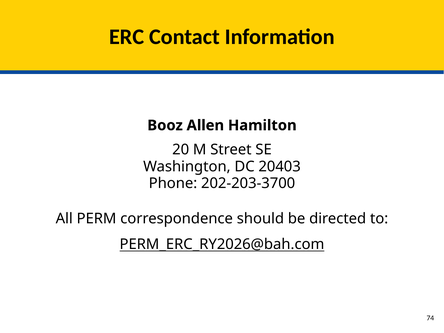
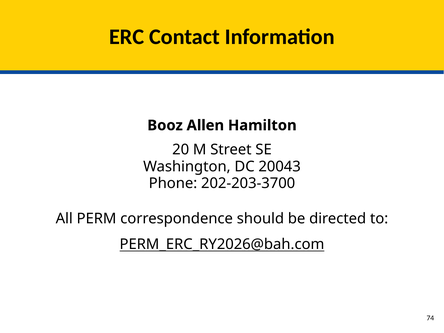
20403: 20403 -> 20043
